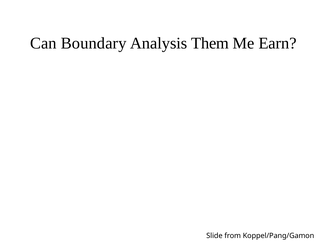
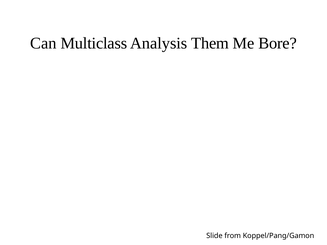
Boundary: Boundary -> Multiclass
Earn: Earn -> Bore
